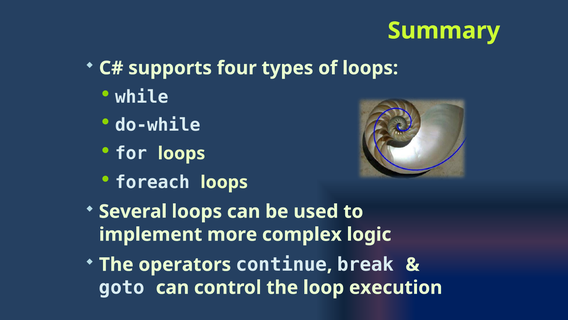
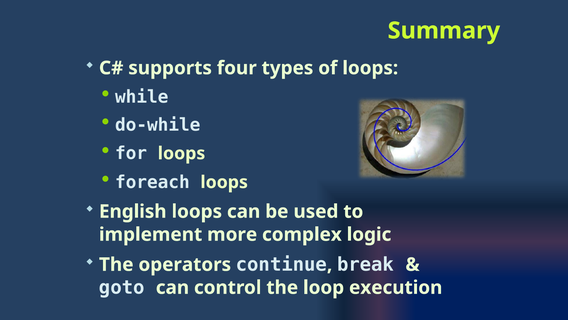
Several: Several -> English
